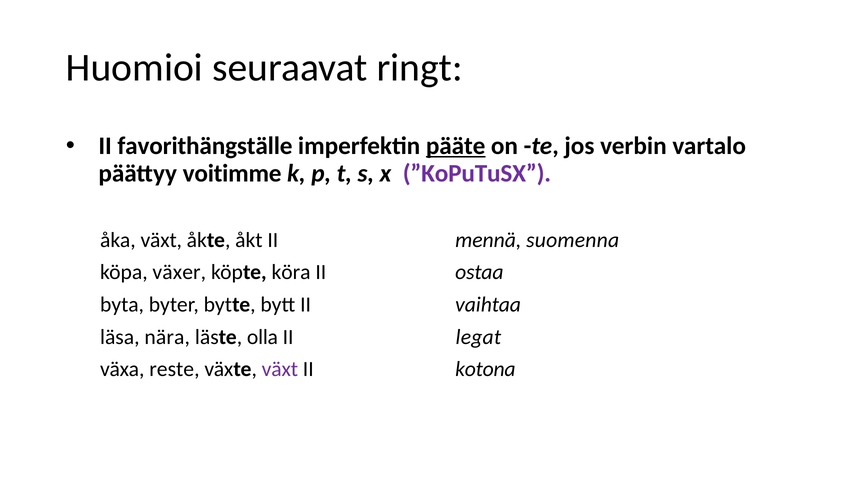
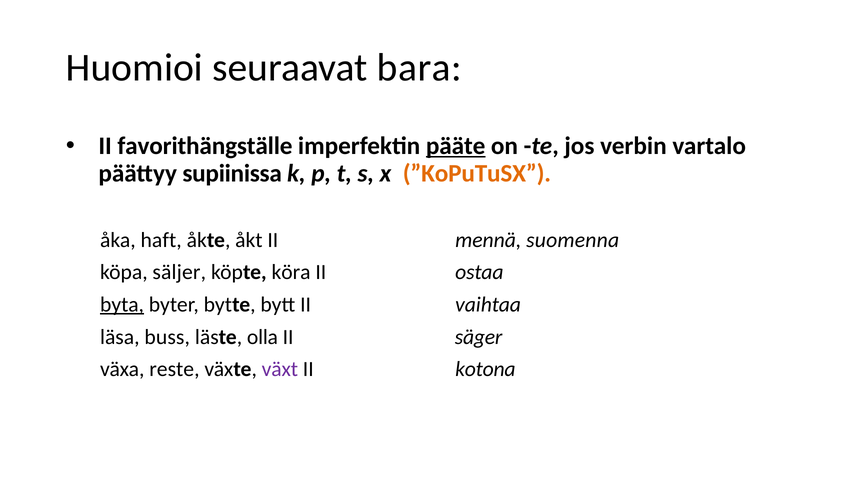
ringt: ringt -> bara
voitimme: voitimme -> supiinissa
”KoPuTuSX colour: purple -> orange
åka växt: växt -> haft
växer: växer -> säljer
byta underline: none -> present
nära: nära -> buss
legat: legat -> säger
